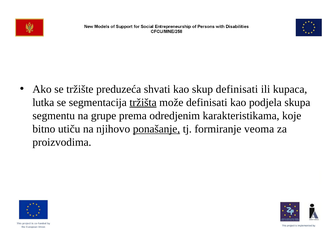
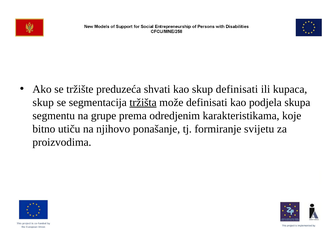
lutka at (43, 103): lutka -> skup
ponašanje underline: present -> none
veoma: veoma -> svijetu
